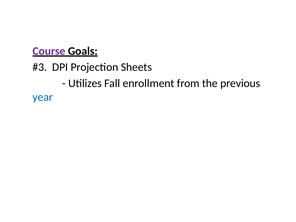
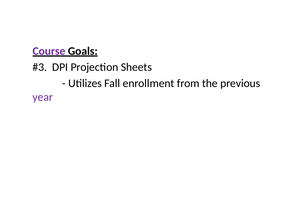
year colour: blue -> purple
